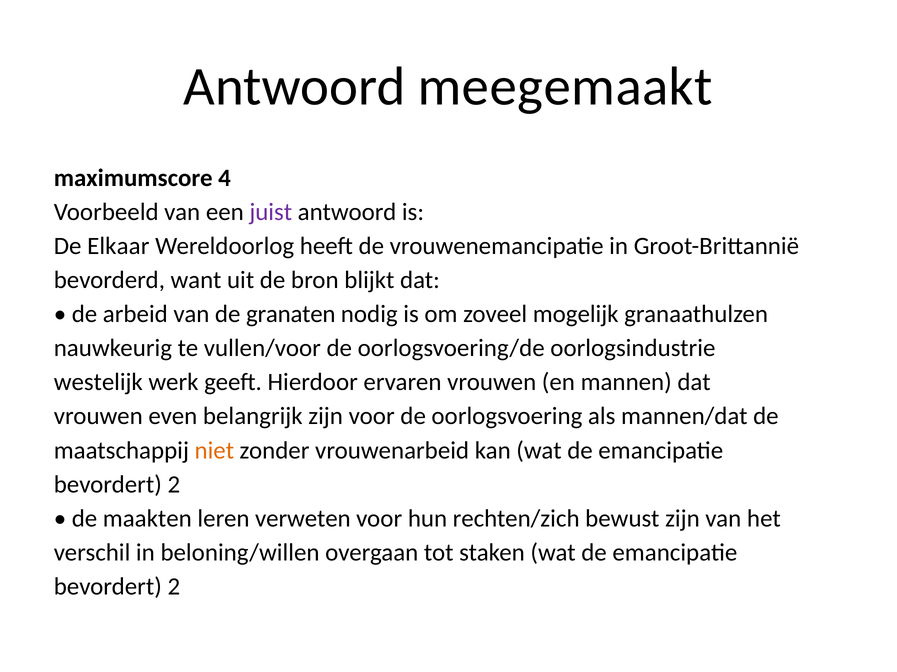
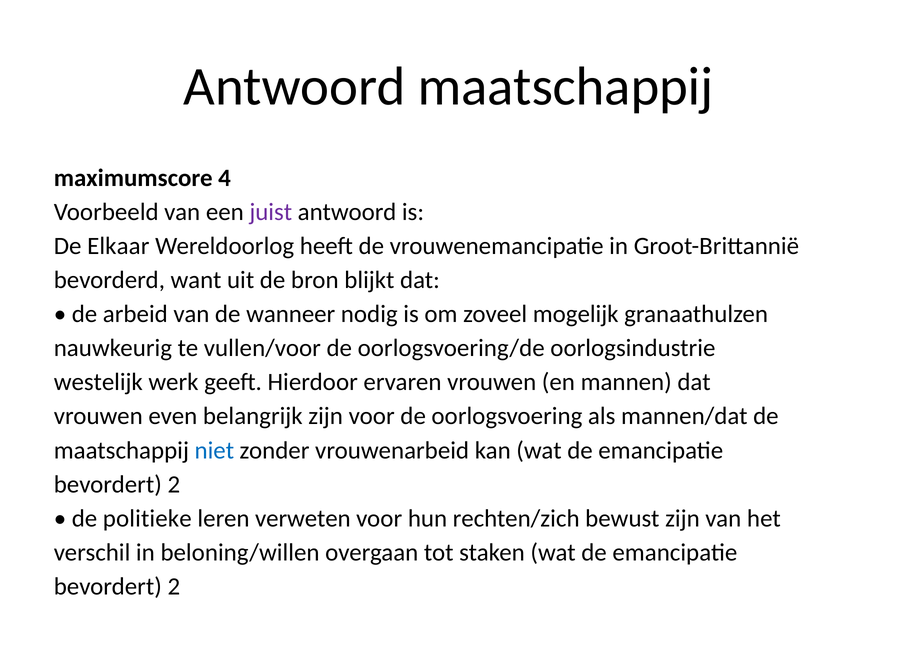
Antwoord meegemaakt: meegemaakt -> maatschappij
granaten: granaten -> wanneer
niet colour: orange -> blue
maakten: maakten -> politieke
